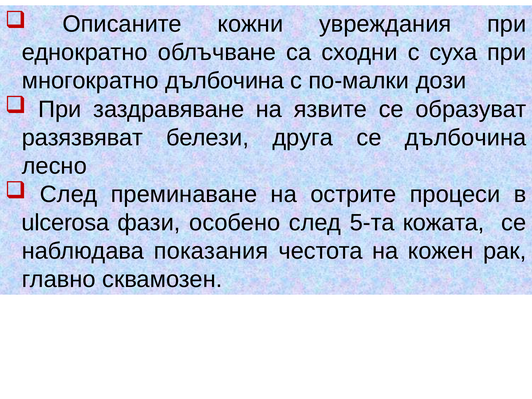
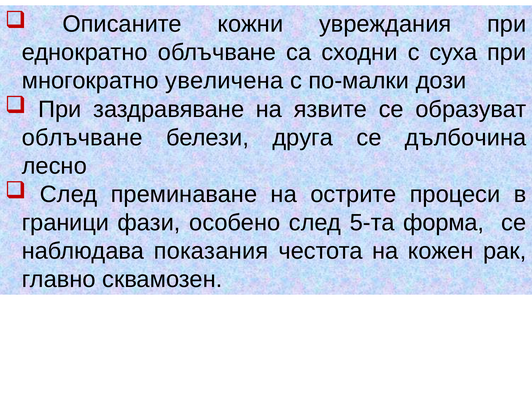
многократно дълбочина: дълбочина -> увеличена
разязвяват at (82, 138): разязвяват -> облъчване
ulcerosa: ulcerosa -> граници
кожата: кожата -> форма
